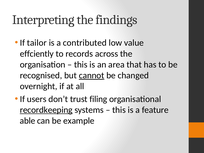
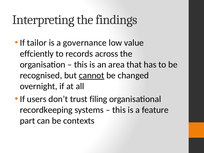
contributed: contributed -> governance
recordkeeping underline: present -> none
able: able -> part
example: example -> contexts
